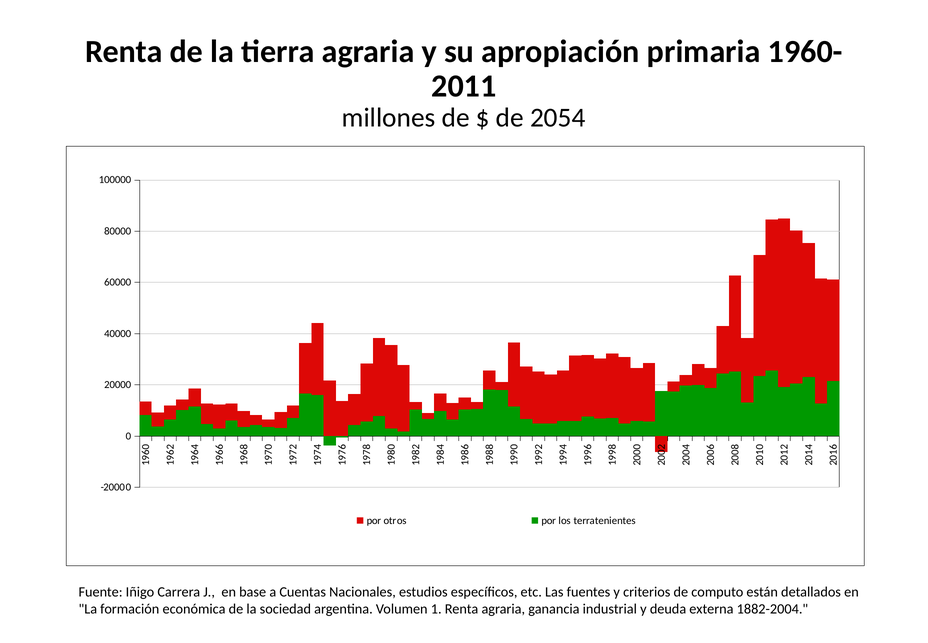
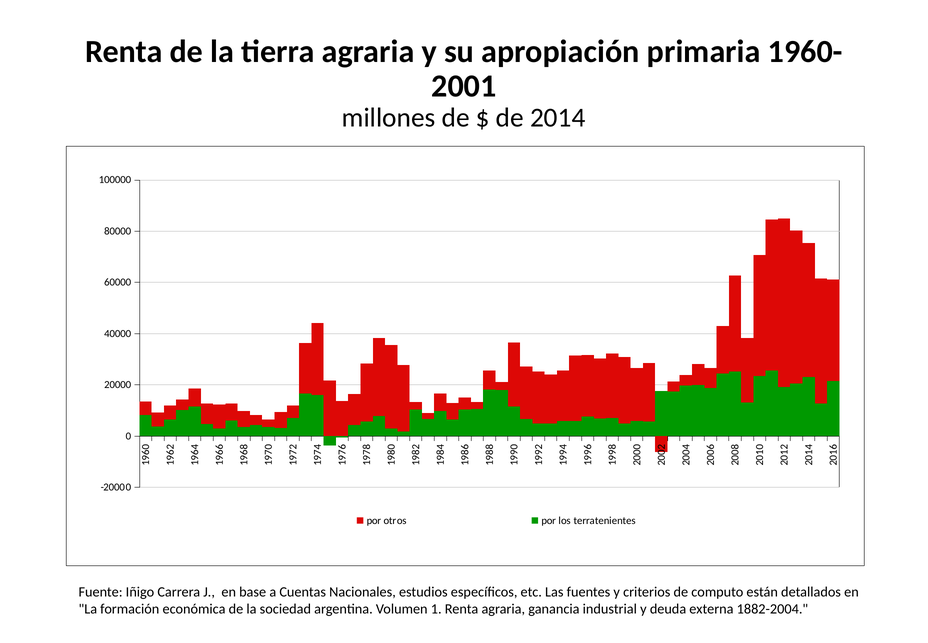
2011: 2011 -> 2001
2054: 2054 -> 2014
